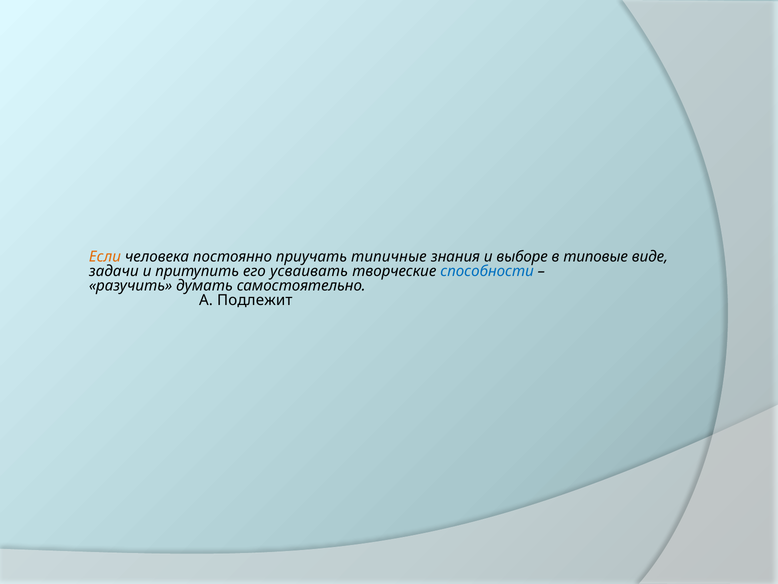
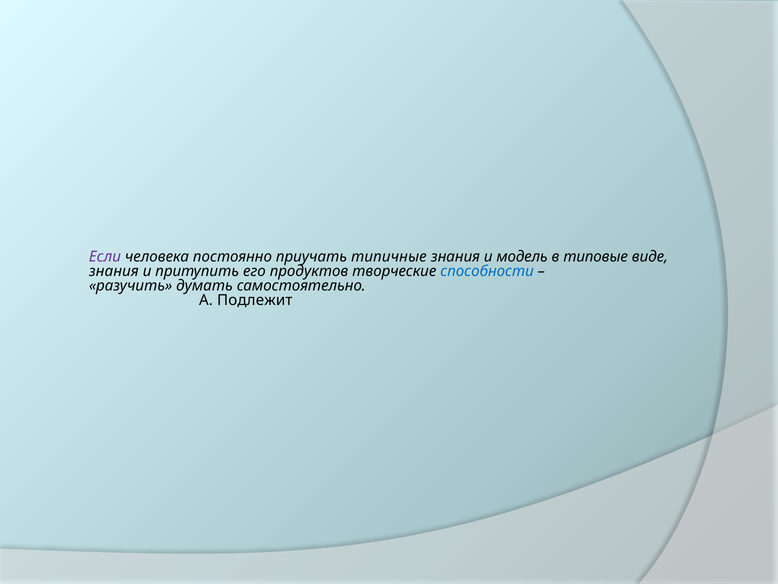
Если colour: orange -> purple
выборе: выборе -> модель
задачи at (114, 271): задачи -> знания
усваивать: усваивать -> продуктов
